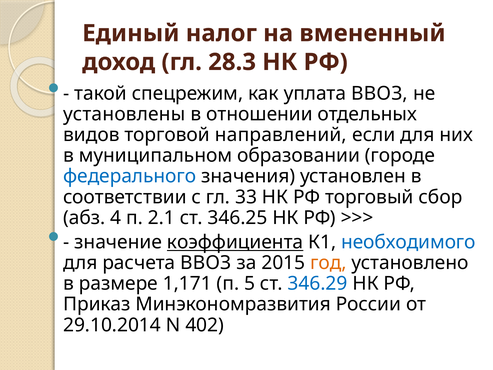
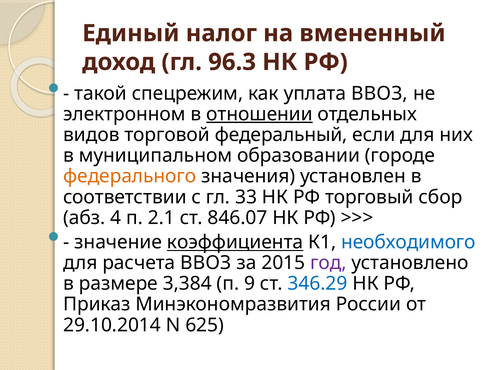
28.3: 28.3 -> 96.3
установлены: установлены -> электронном
отношении underline: none -> present
направлений: направлений -> федеральный
федерального colour: blue -> orange
346.25: 346.25 -> 846.07
год colour: orange -> purple
1,171: 1,171 -> 3,384
5: 5 -> 9
402: 402 -> 625
